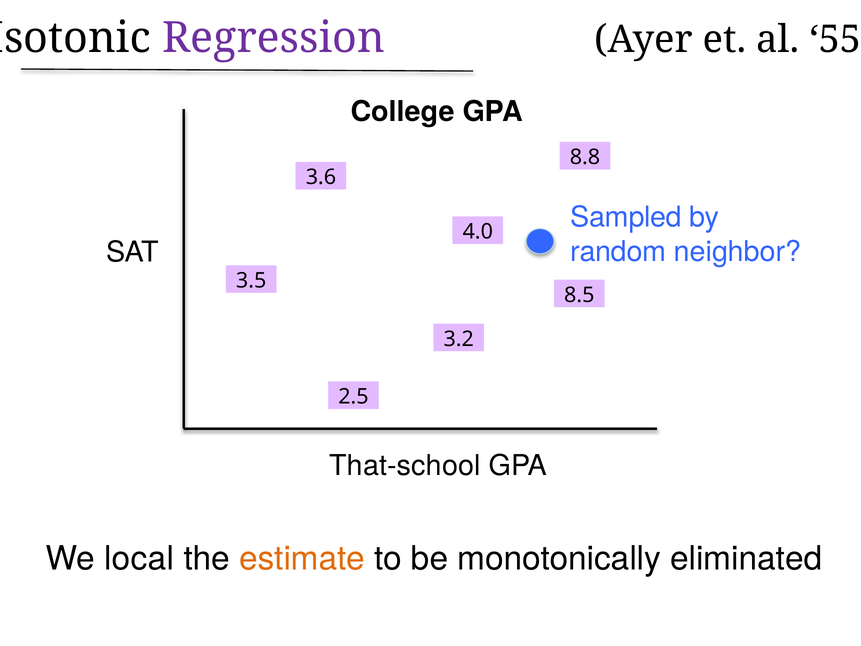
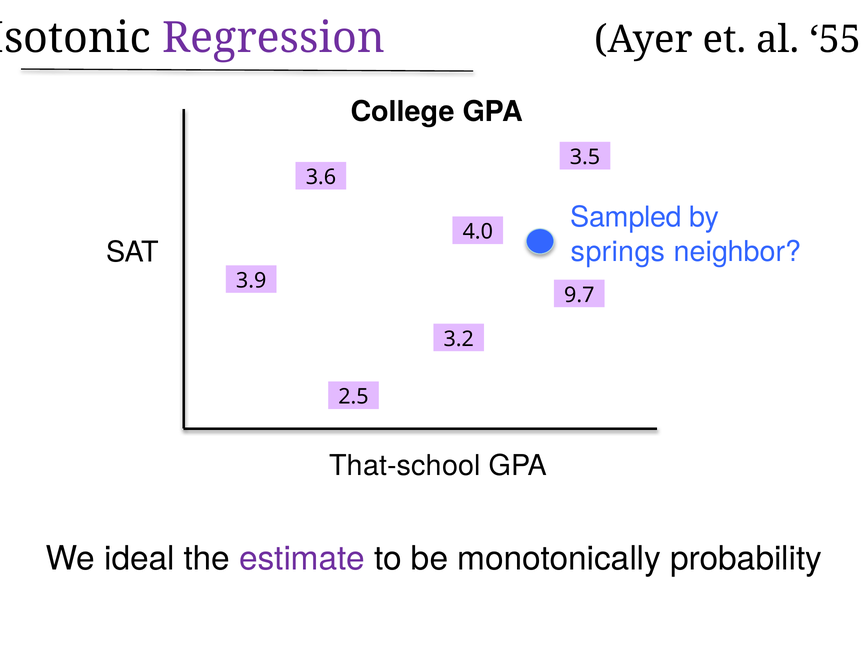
8.8: 8.8 -> 3.5
random: random -> springs
3.5: 3.5 -> 3.9
8.5: 8.5 -> 9.7
local: local -> ideal
estimate colour: orange -> purple
eliminated: eliminated -> probability
